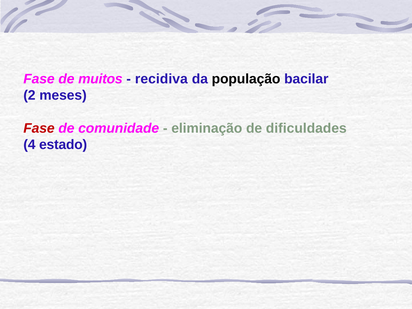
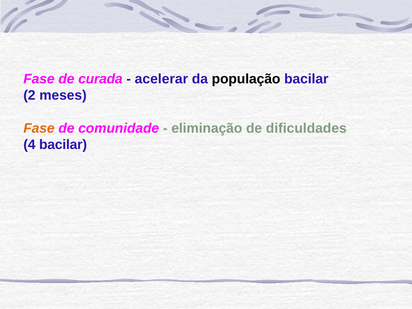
muitos: muitos -> curada
recidiva: recidiva -> acelerar
Fase at (39, 128) colour: red -> orange
4 estado: estado -> bacilar
